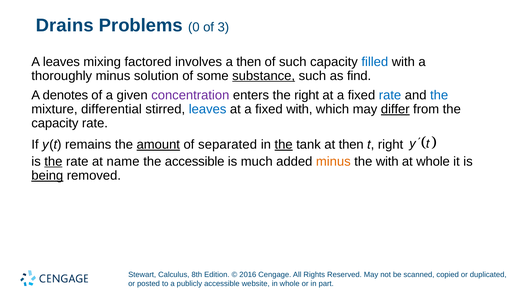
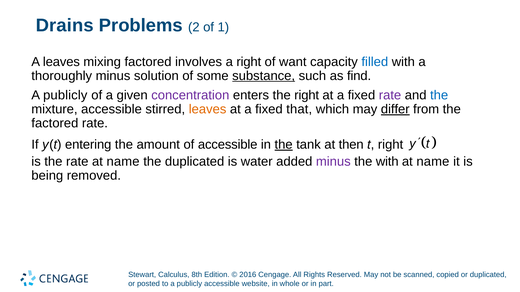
0: 0 -> 2
3: 3 -> 1
a then: then -> right
of such: such -> want
denotes at (65, 95): denotes -> publicly
rate at (390, 95) colour: blue -> purple
mixture differential: differential -> accessible
leaves at (208, 109) colour: blue -> orange
fixed with: with -> that
capacity at (55, 123): capacity -> factored
remains: remains -> entering
amount underline: present -> none
of separated: separated -> accessible
the at (53, 162) underline: present -> none
the accessible: accessible -> duplicated
much: much -> water
minus at (333, 162) colour: orange -> purple
whole at (433, 162): whole -> name
being underline: present -> none
